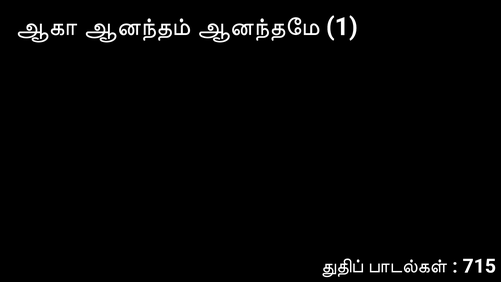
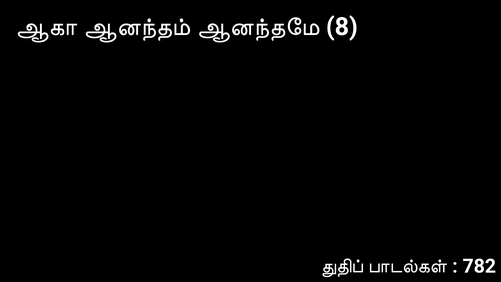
1: 1 -> 8
715: 715 -> 782
